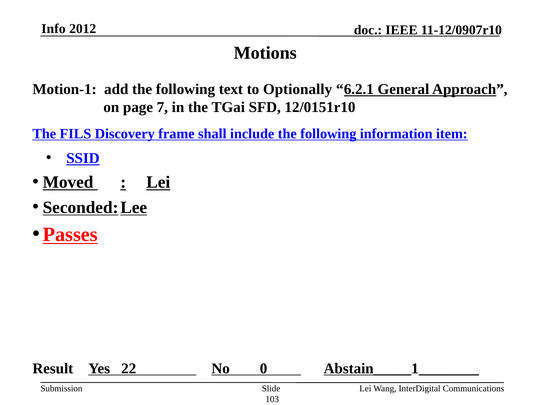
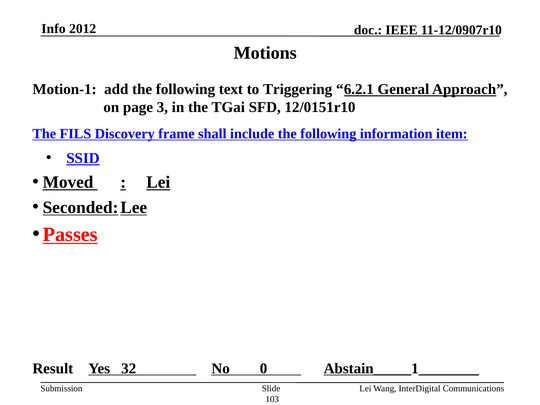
Optionally: Optionally -> Triggering
7: 7 -> 3
22: 22 -> 32
